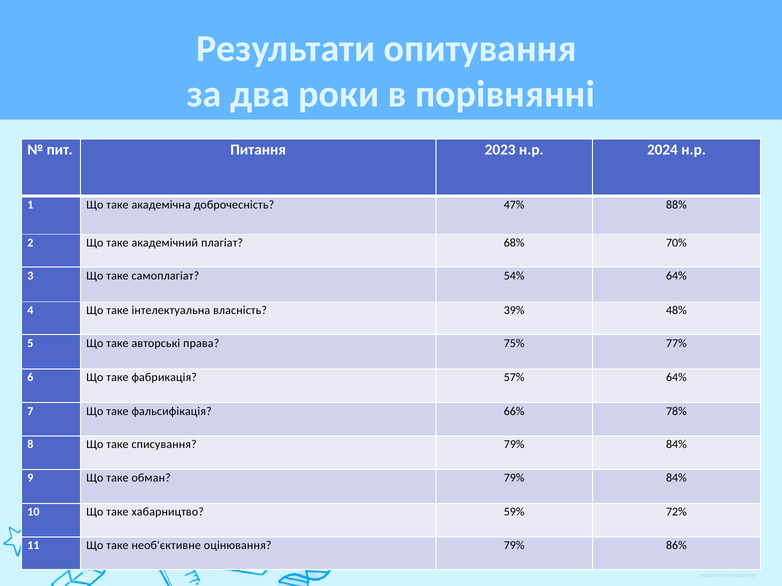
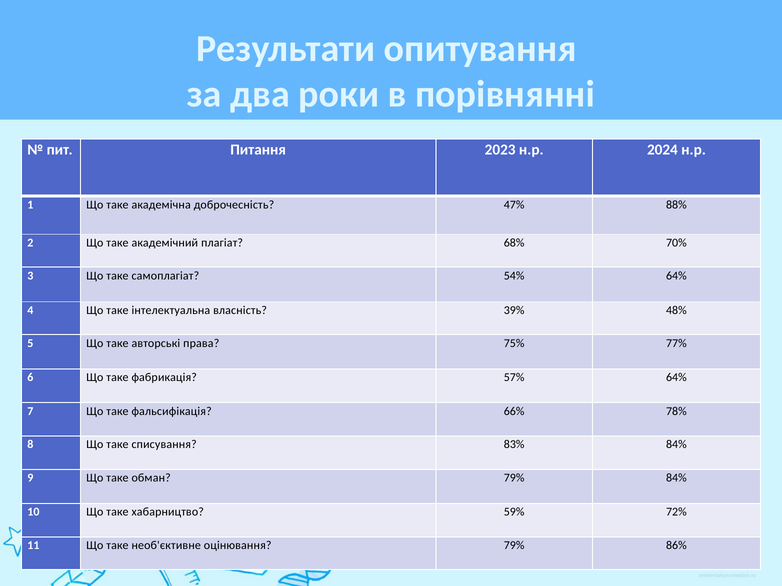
списування 79%: 79% -> 83%
